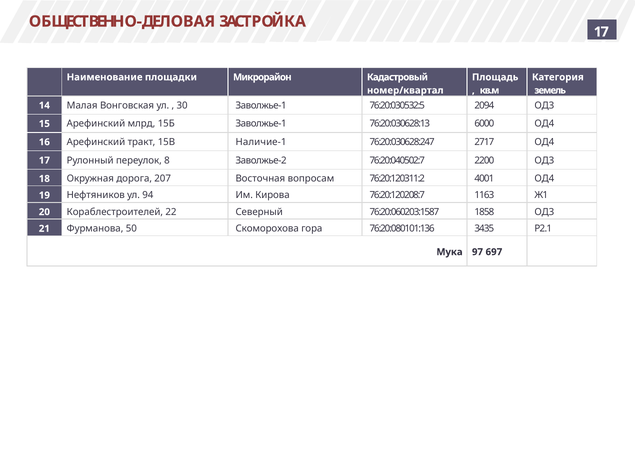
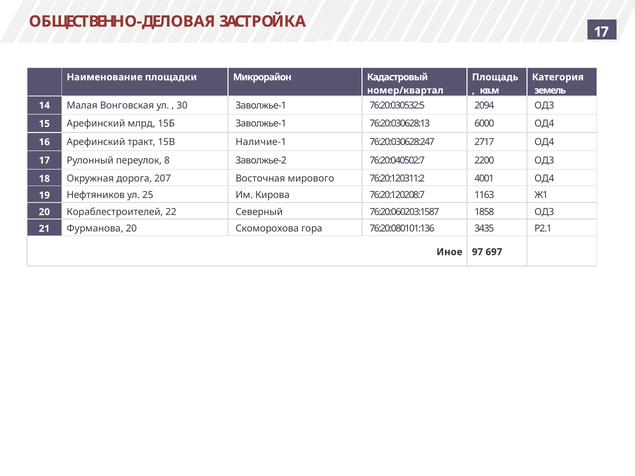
вопросам: вопросам -> мирового
94: 94 -> 25
Фурманова 50: 50 -> 20
Мука: Мука -> Иное
